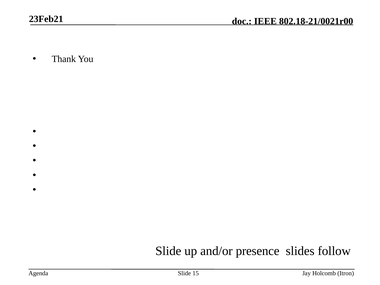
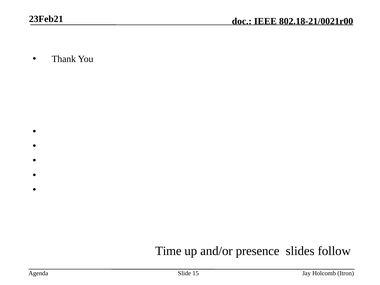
Slide at (168, 251): Slide -> Time
